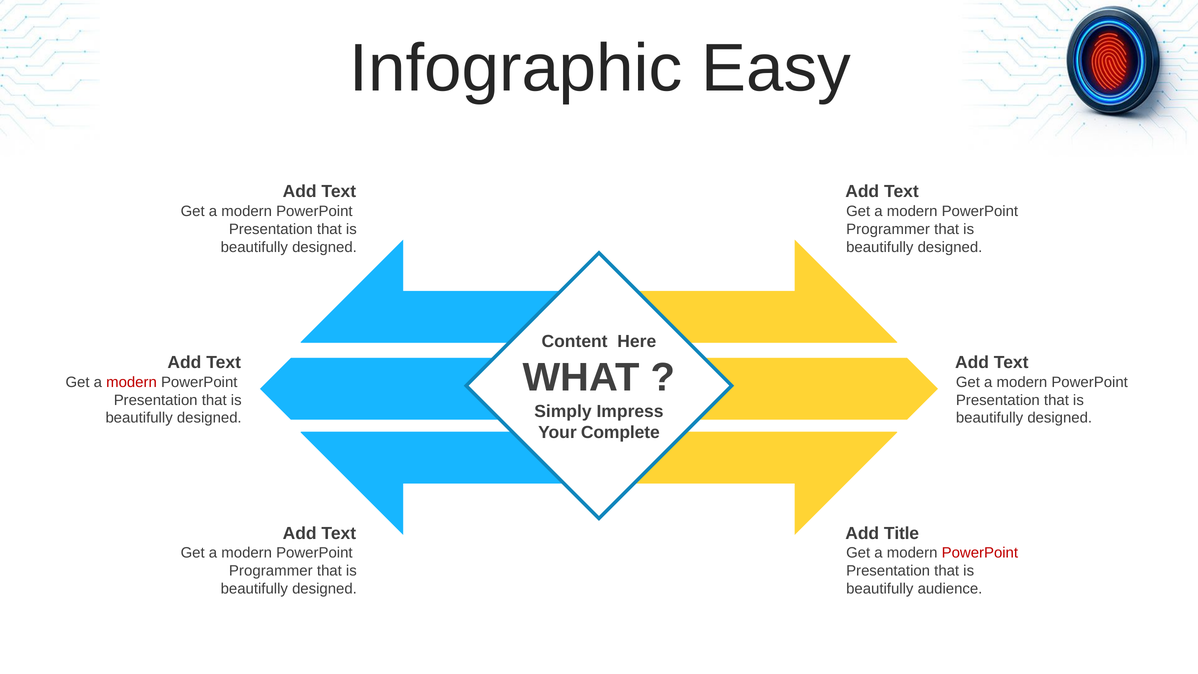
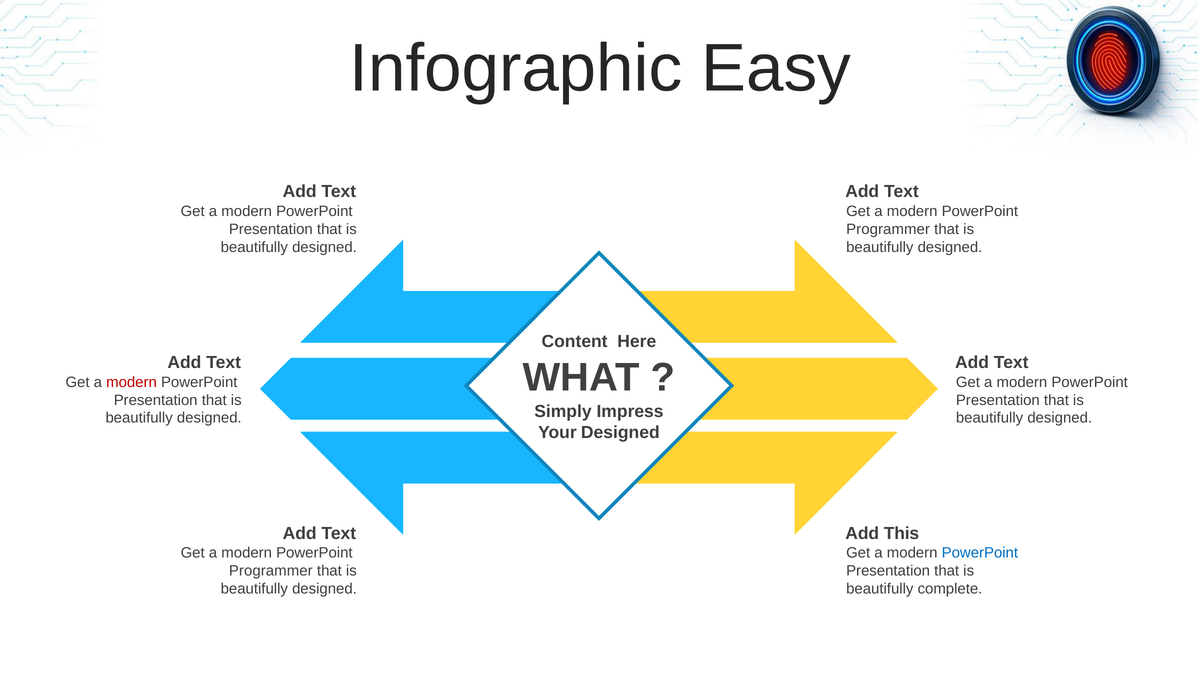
Your Complete: Complete -> Designed
Title: Title -> This
PowerPoint at (980, 553) colour: red -> blue
audience: audience -> complete
